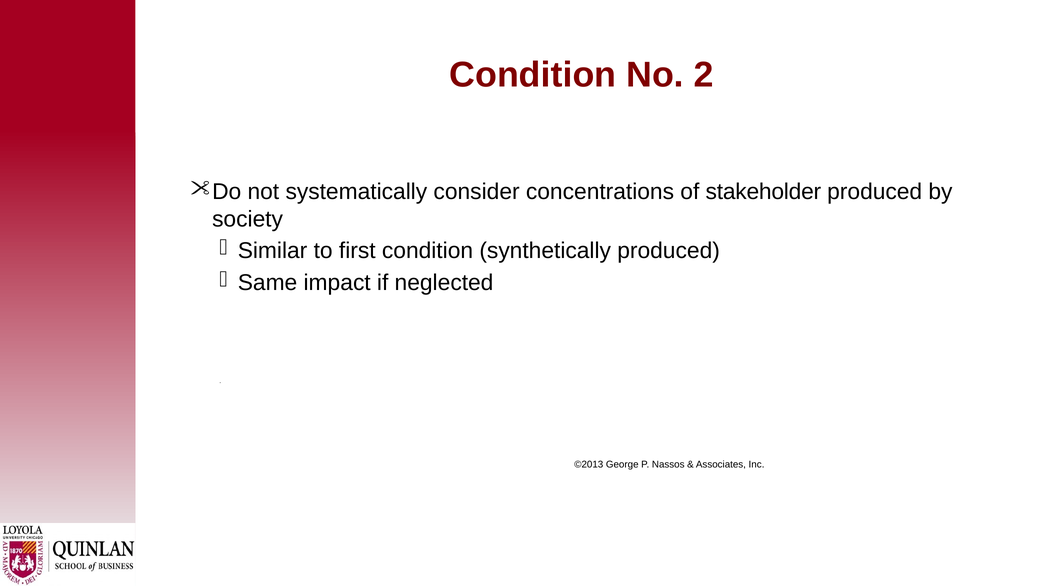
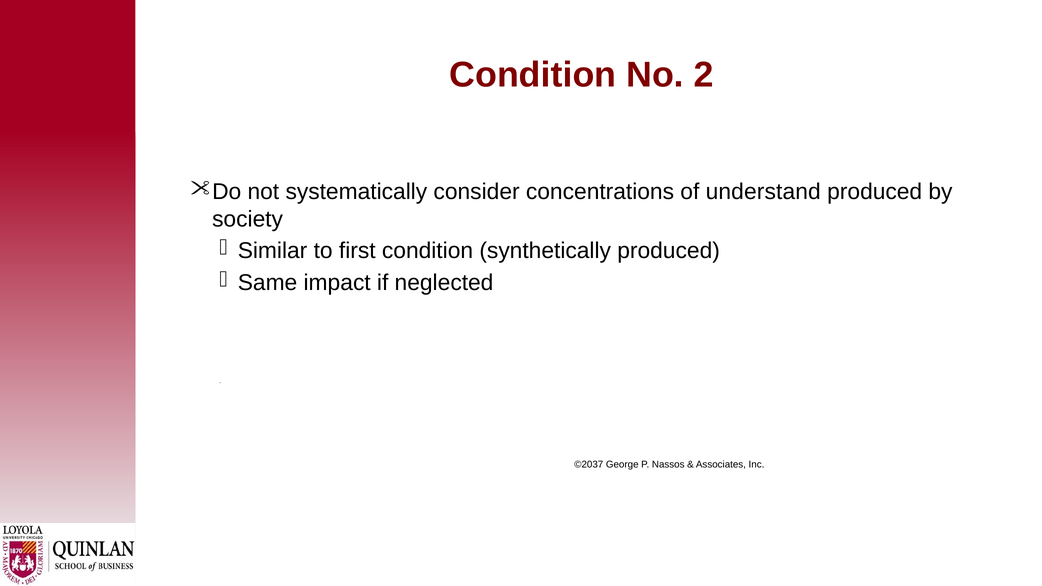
stakeholder: stakeholder -> understand
©2013: ©2013 -> ©2037
